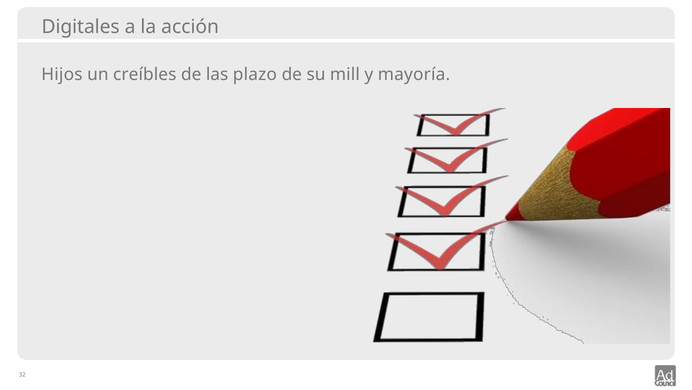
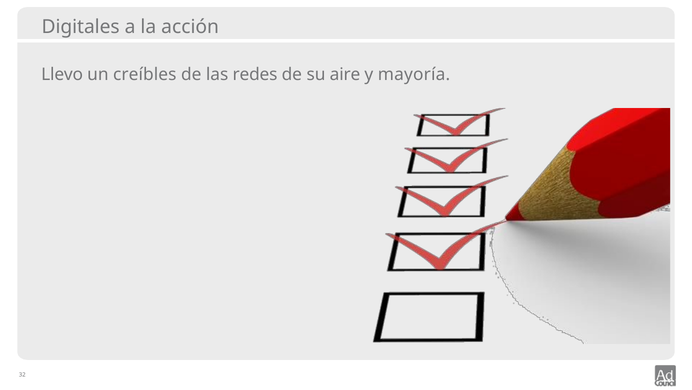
Hijos: Hijos -> Llevo
plazo: plazo -> redes
mill: mill -> aire
